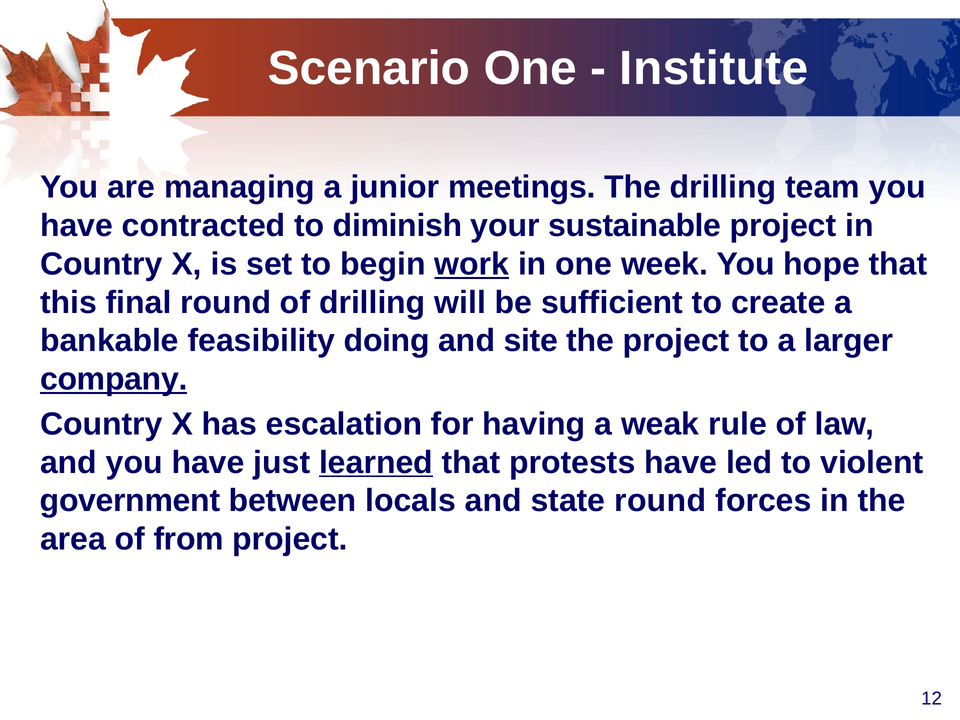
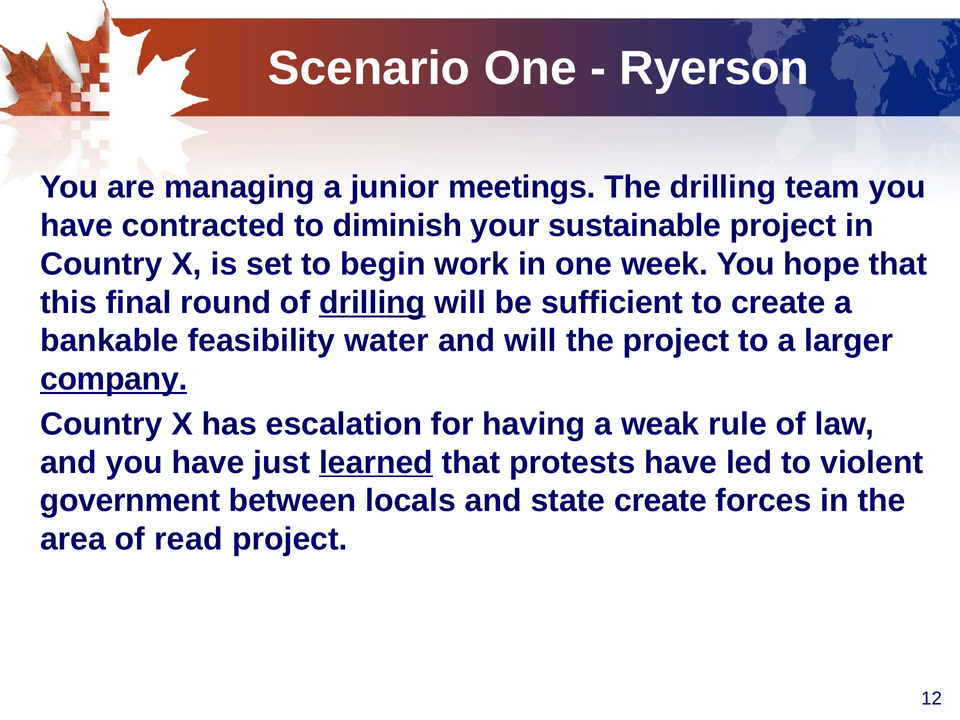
Institute: Institute -> Ryerson
work underline: present -> none
drilling at (372, 303) underline: none -> present
doing: doing -> water
and site: site -> will
state round: round -> create
from: from -> read
